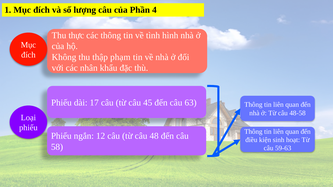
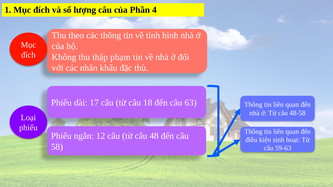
thực: thực -> theo
45: 45 -> 18
